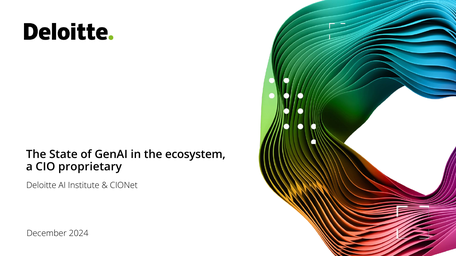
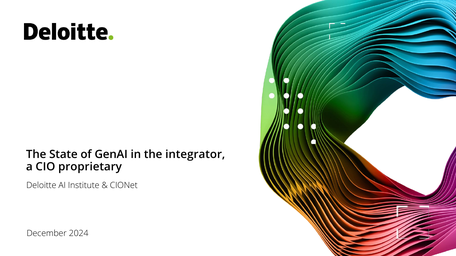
ecosystem: ecosystem -> integrator
